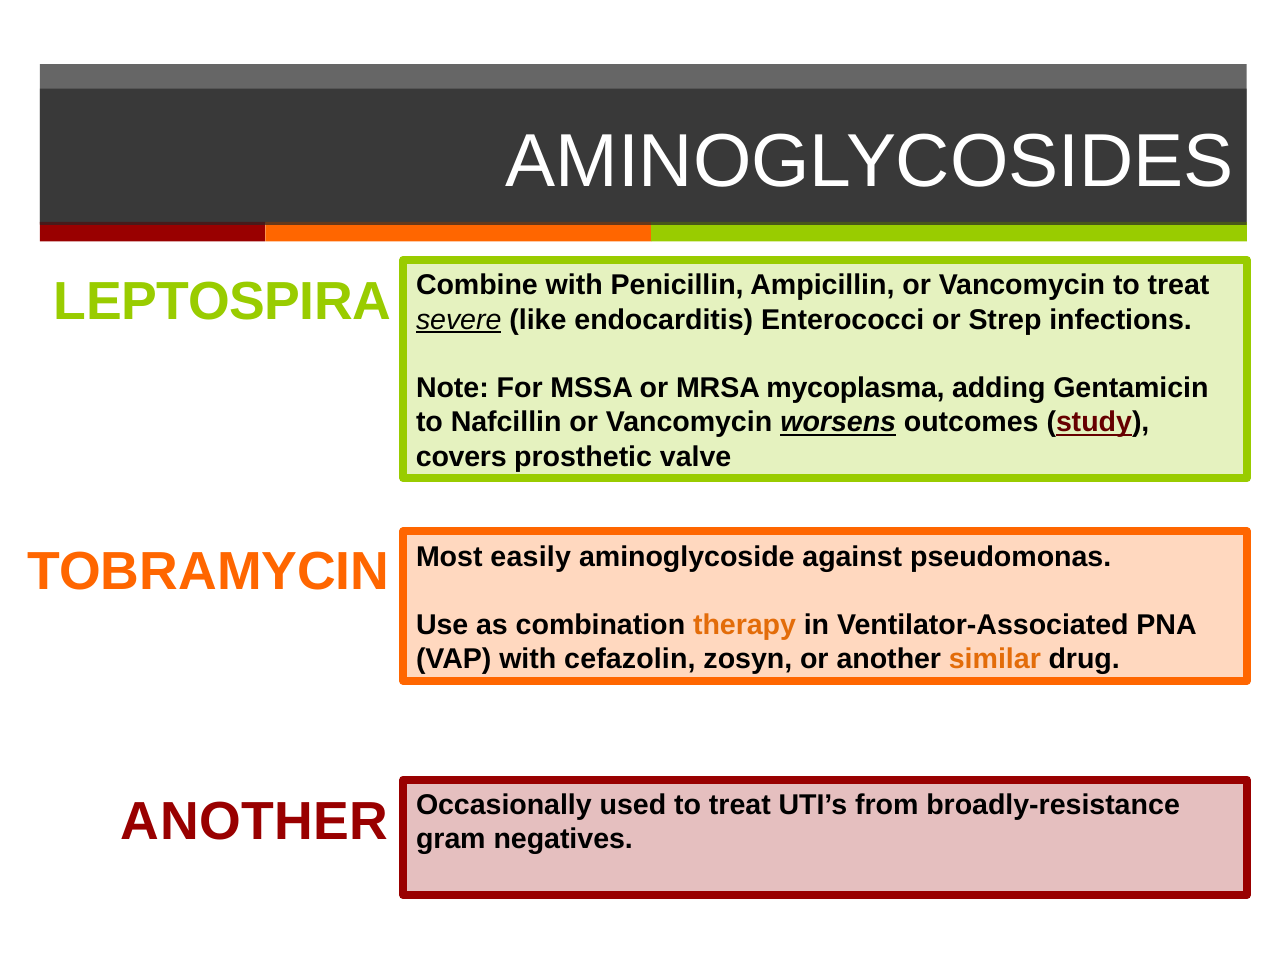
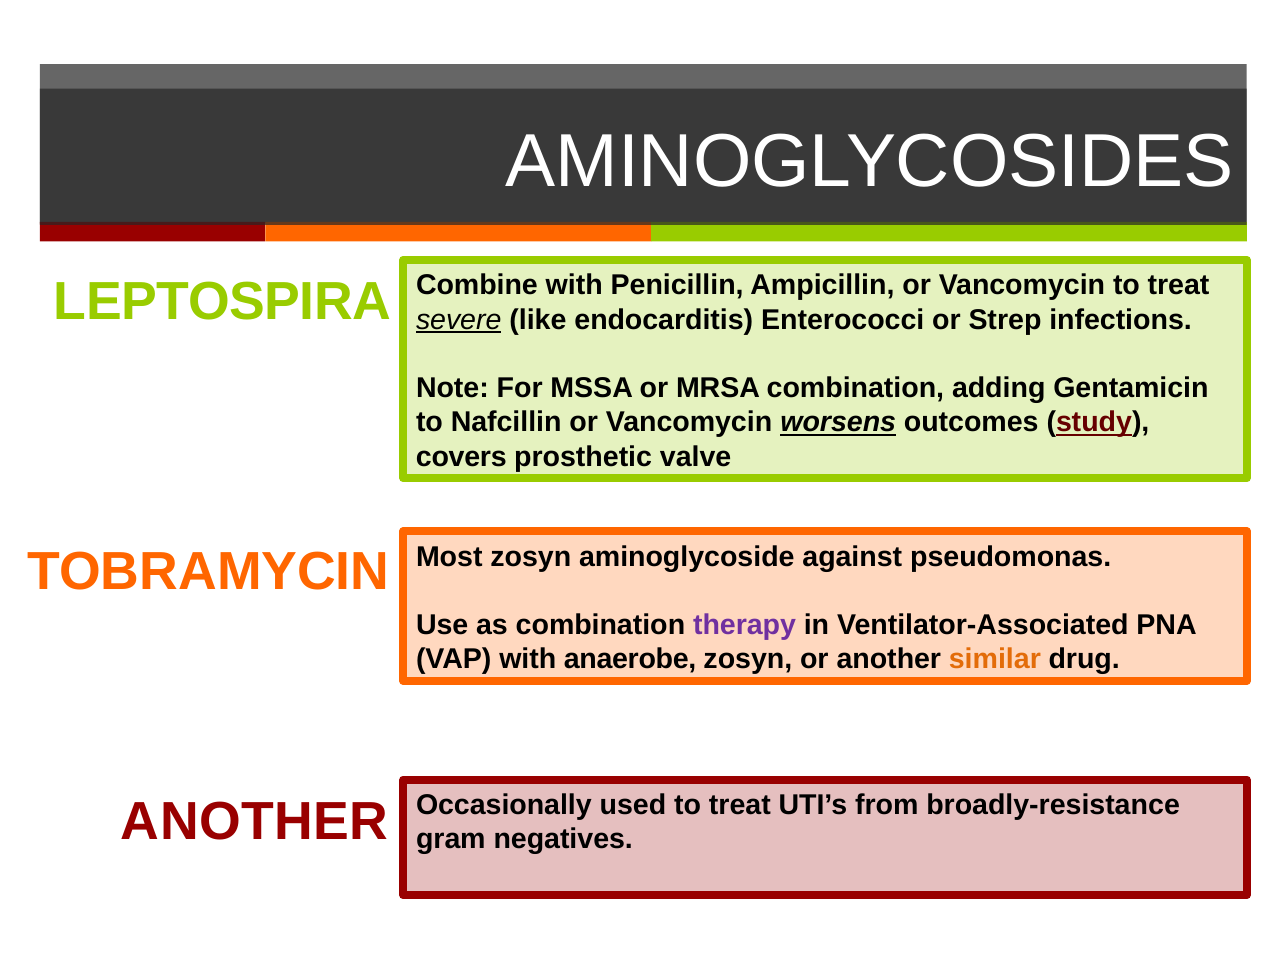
MRSA mycoplasma: mycoplasma -> combination
Most easily: easily -> zosyn
therapy colour: orange -> purple
cefazolin: cefazolin -> anaerobe
